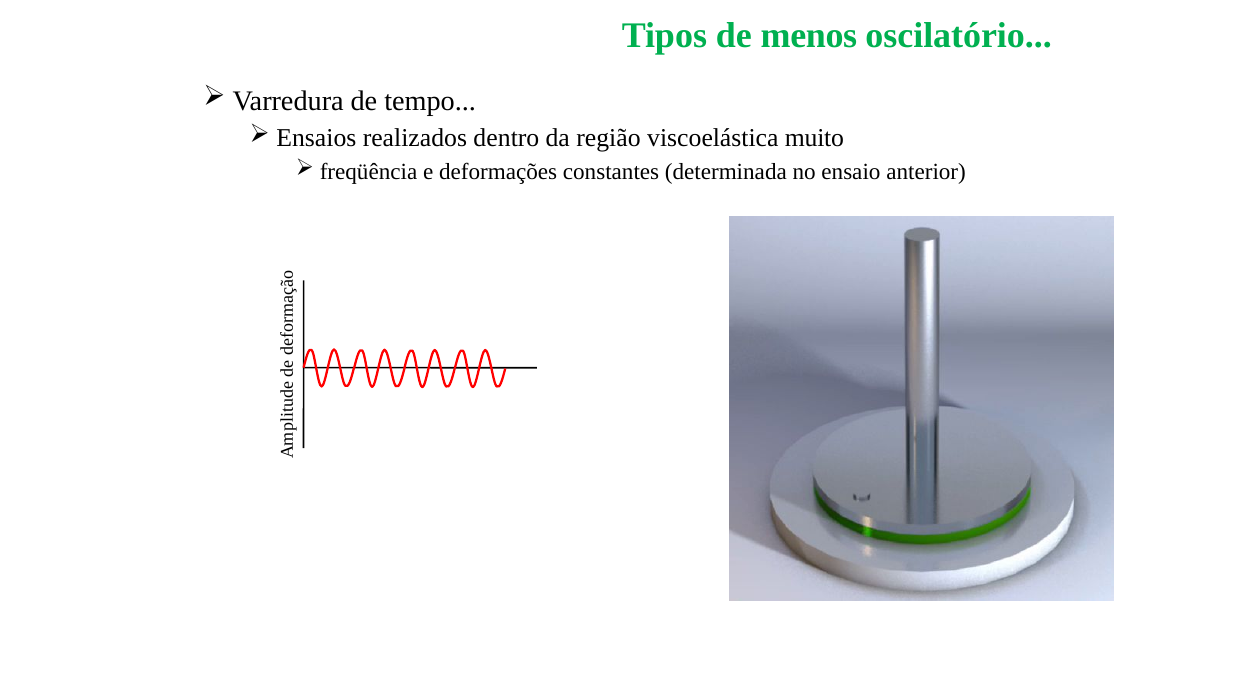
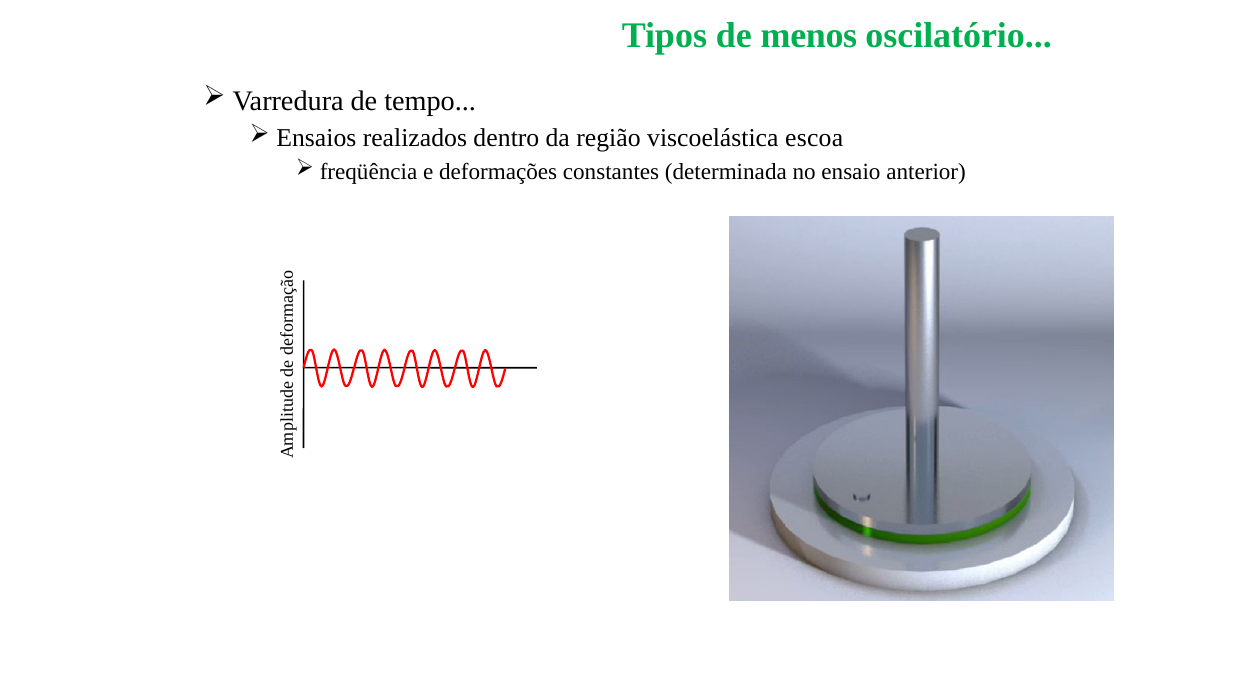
muito: muito -> escoa
